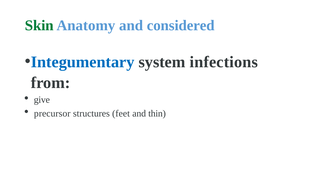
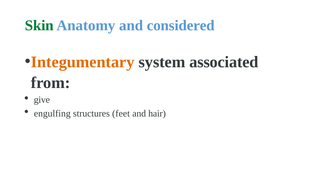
Integumentary colour: blue -> orange
infections: infections -> associated
precursor: precursor -> engulfing
thin: thin -> hair
